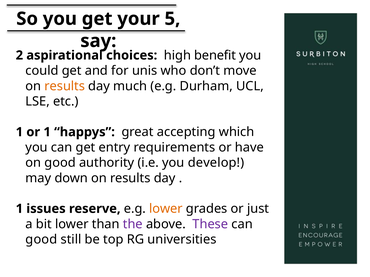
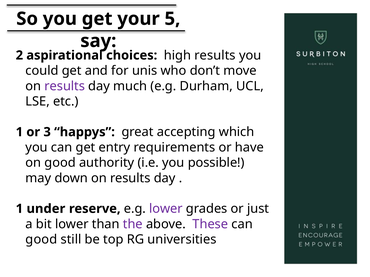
high benefit: benefit -> results
results at (65, 86) colour: orange -> purple
or 1: 1 -> 3
develop: develop -> possible
issues: issues -> under
lower at (166, 209) colour: orange -> purple
